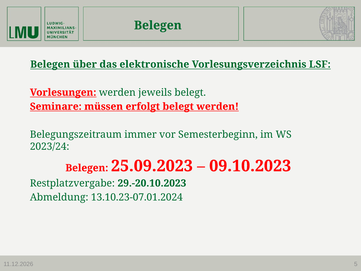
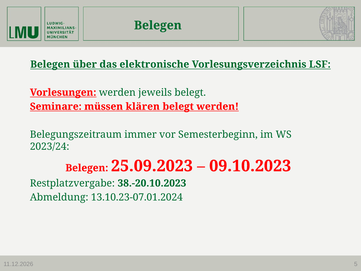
erfolgt: erfolgt -> klären
29.-20.10.2023: 29.-20.10.2023 -> 38.-20.10.2023
